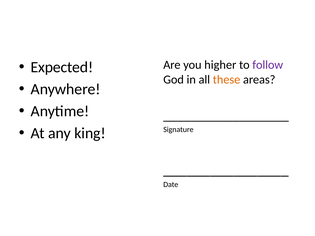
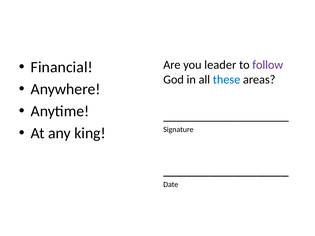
Expected: Expected -> Financial
higher: higher -> leader
these colour: orange -> blue
